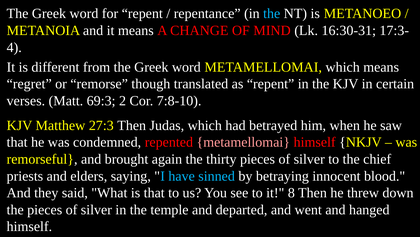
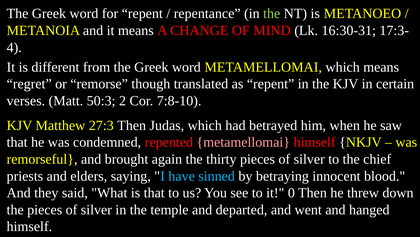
the at (272, 14) colour: light blue -> light green
69:3: 69:3 -> 50:3
8: 8 -> 0
